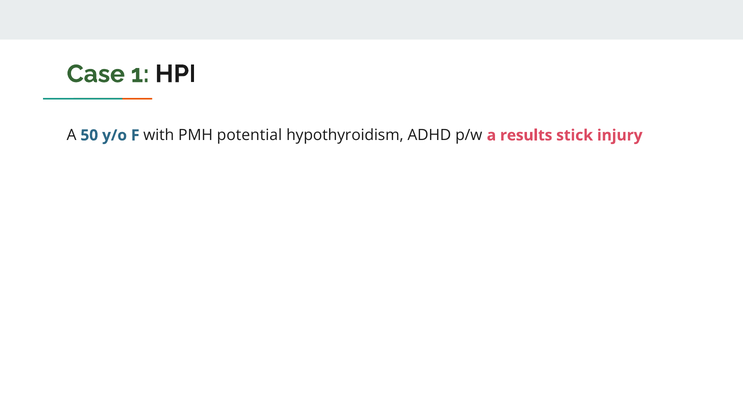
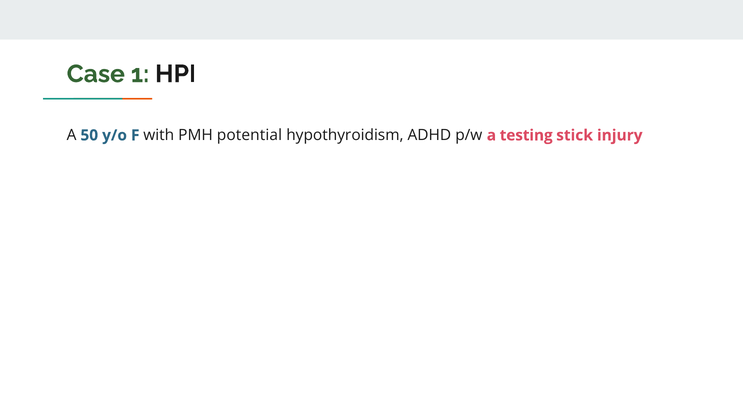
results: results -> testing
